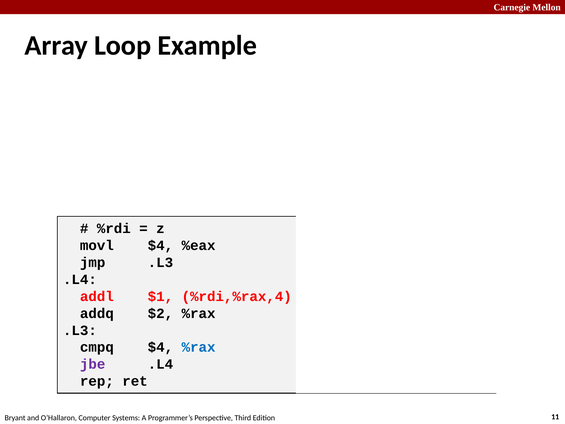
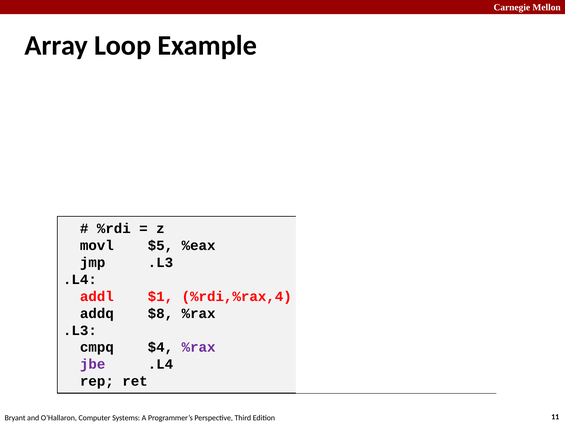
movl $4: $4 -> $5
$2: $2 -> $8
%rax at (199, 347) colour: blue -> purple
